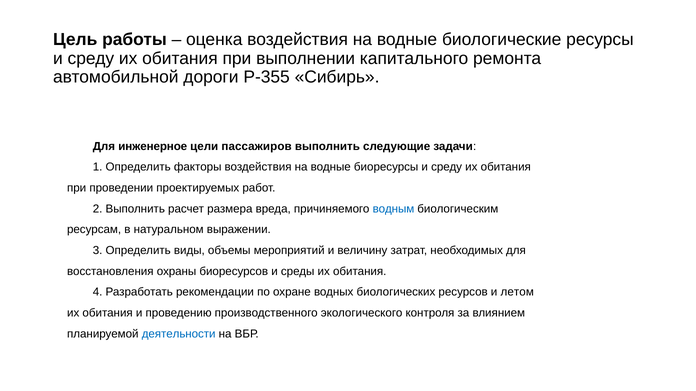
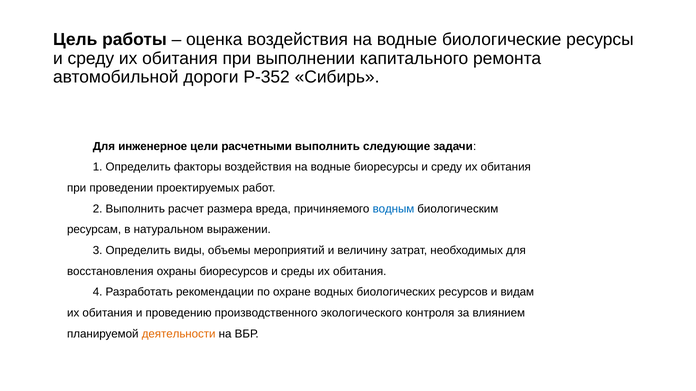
Р-355: Р-355 -> Р-352
пассажиров: пассажиров -> расчетными
летом: летом -> видам
деятельности colour: blue -> orange
